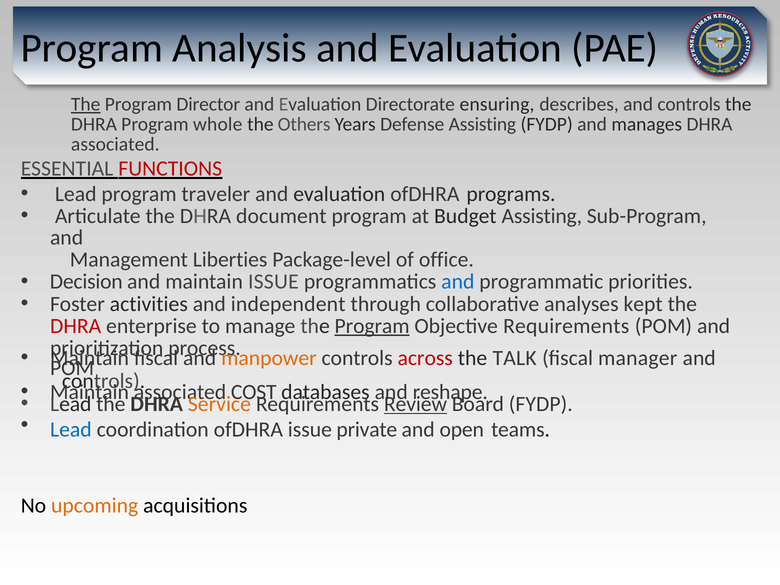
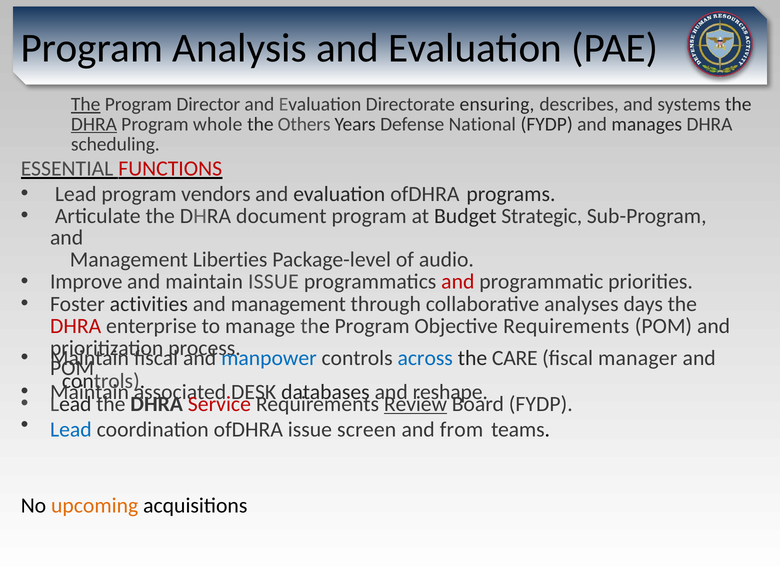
and controls: controls -> systems
DHRA at (94, 124) underline: none -> present
Defense Assisting: Assisting -> National
associated at (115, 144): associated -> scheduling
traveler: traveler -> vendors
Budget Assisting: Assisting -> Strategic
office: office -> audio
Decision: Decision -> Improve
and at (458, 282) colour: blue -> red
independent at (288, 304): independent -> management
kept: kept -> days
Program at (372, 326) underline: present -> none
manpower colour: orange -> blue
across colour: red -> blue
TALK: TALK -> CARE
COST: COST -> DESK
Service colour: orange -> red
private: private -> screen
open: open -> from
